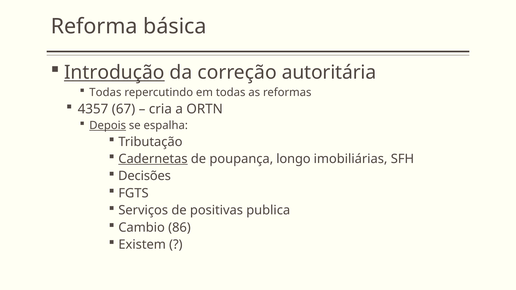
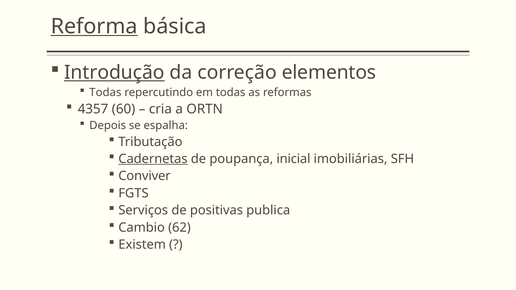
Reforma underline: none -> present
autoritária: autoritária -> elementos
67: 67 -> 60
Depois underline: present -> none
longo: longo -> inicial
Decisões: Decisões -> Conviver
86: 86 -> 62
